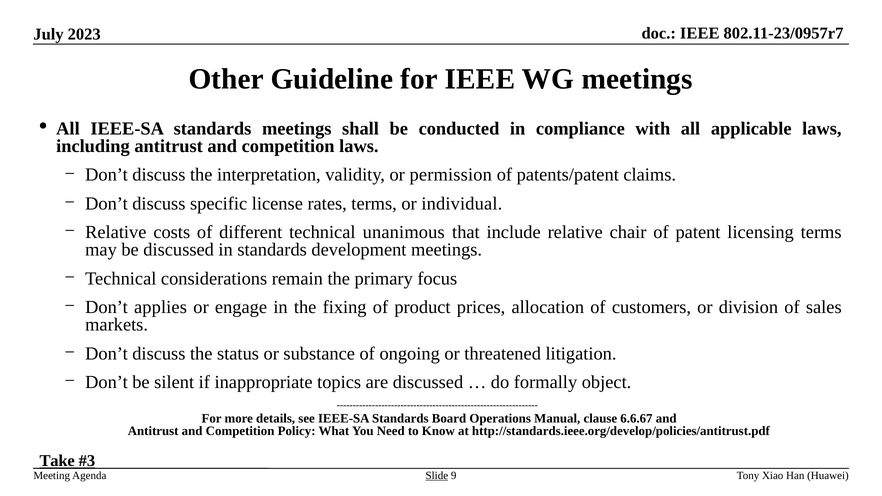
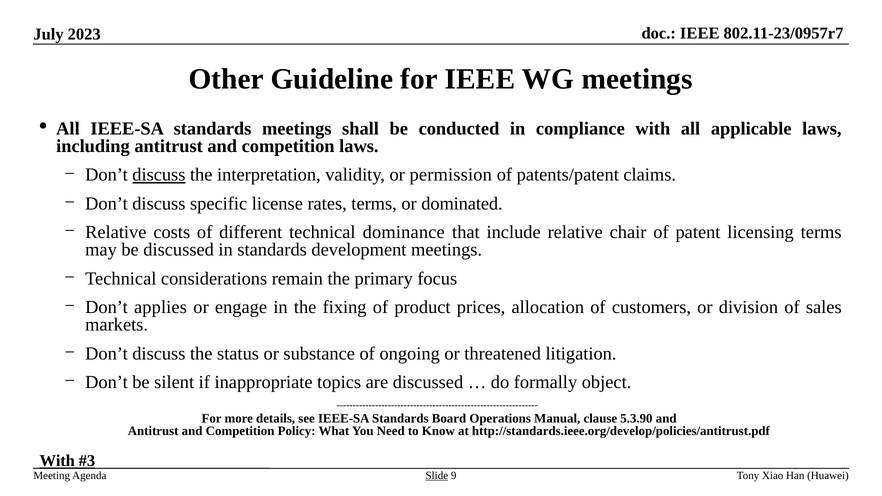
discuss at (159, 175) underline: none -> present
individual: individual -> dominated
unanimous: unanimous -> dominance
6.6.67: 6.6.67 -> 5.3.90
Take at (57, 461): Take -> With
